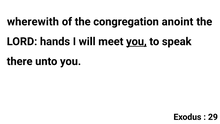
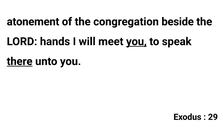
wherewith: wherewith -> atonement
anoint: anoint -> beside
there underline: none -> present
